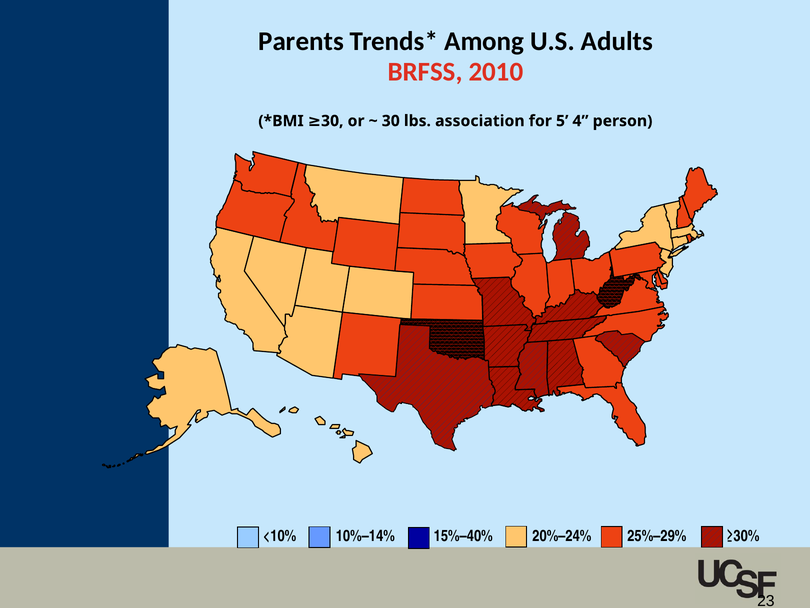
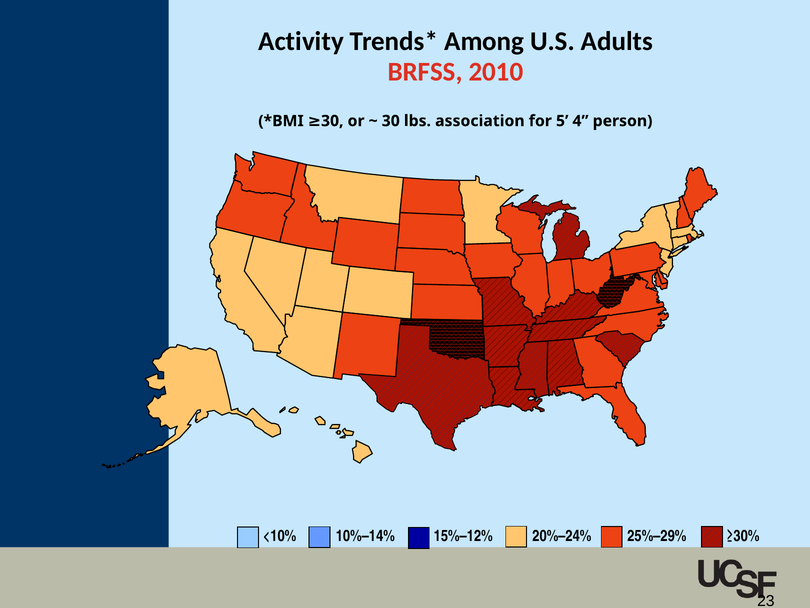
Parents: Parents -> Activity
15%–40%: 15%–40% -> 15%–12%
